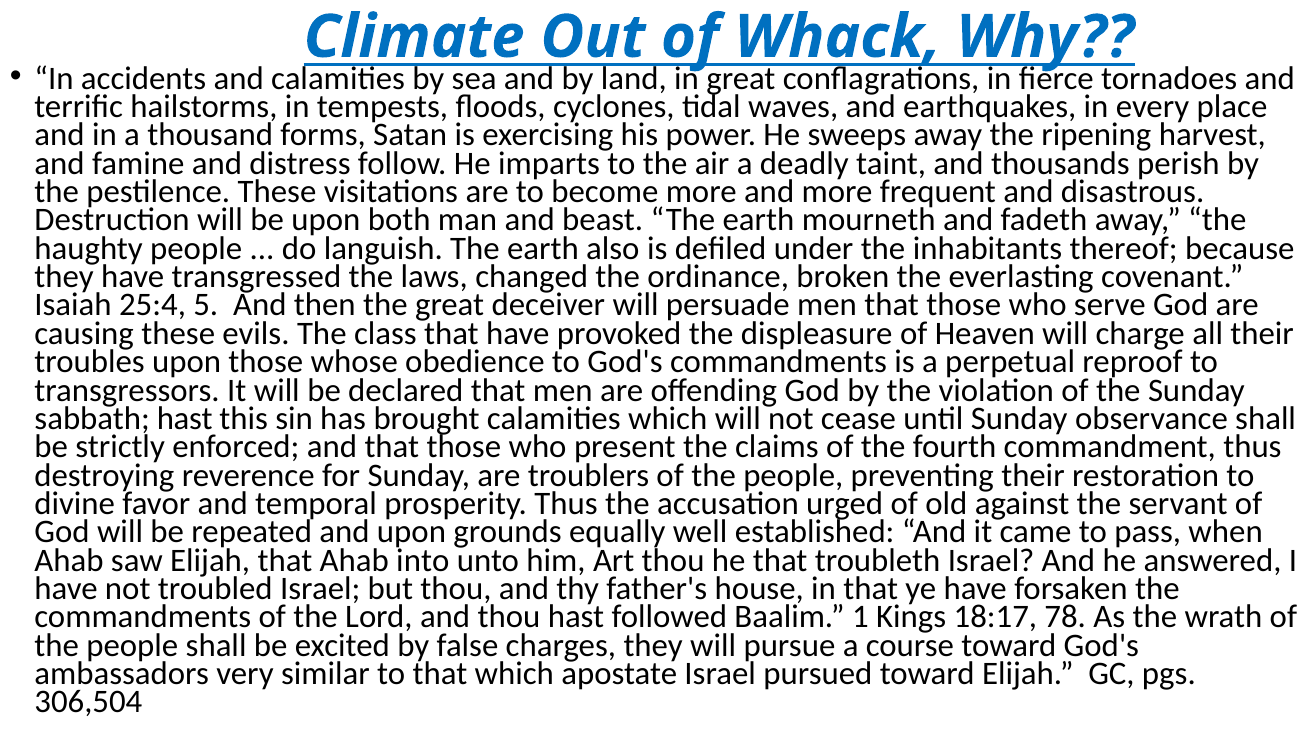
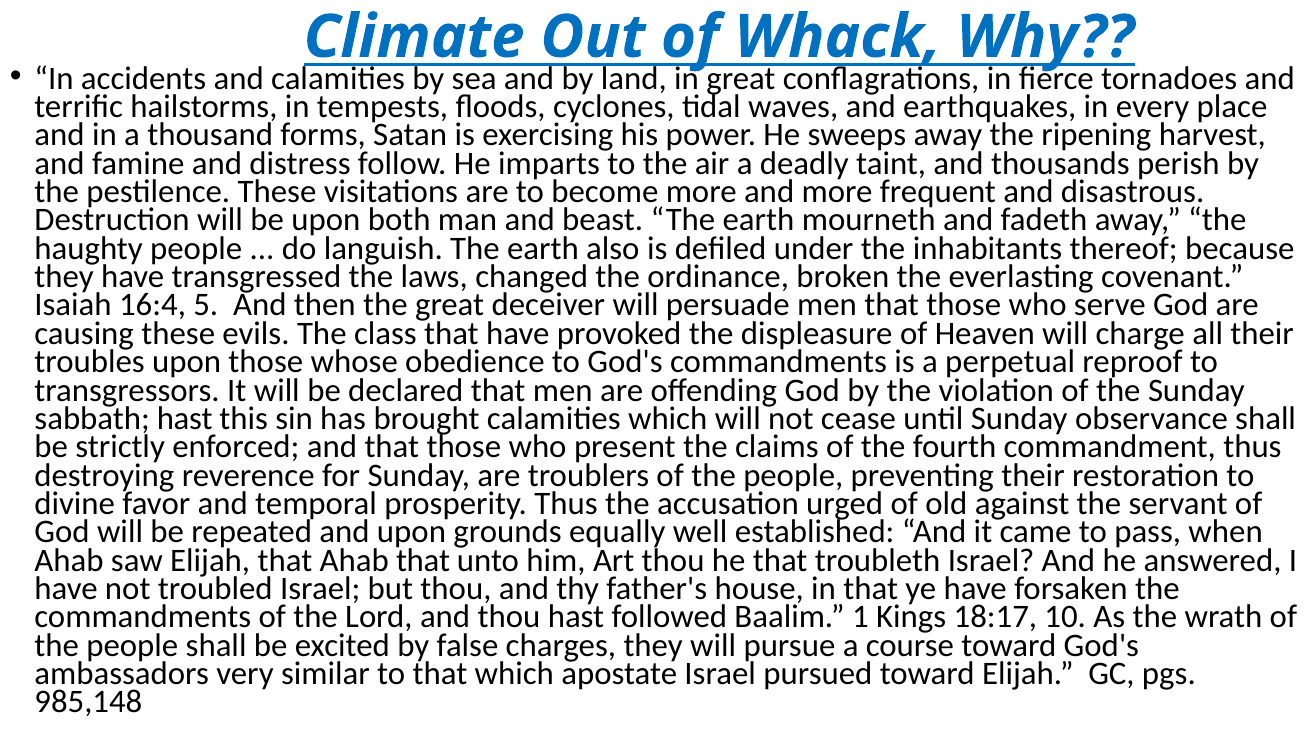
25:4: 25:4 -> 16:4
Ahab into: into -> that
78: 78 -> 10
306,504: 306,504 -> 985,148
